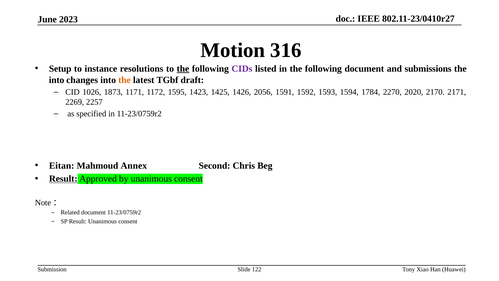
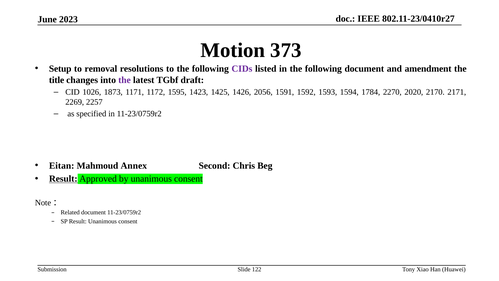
316: 316 -> 373
instance: instance -> removal
the at (183, 69) underline: present -> none
submissions: submissions -> amendment
into at (57, 80): into -> title
the at (125, 80) colour: orange -> purple
